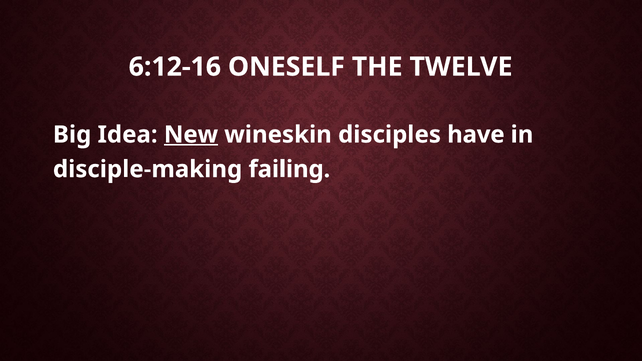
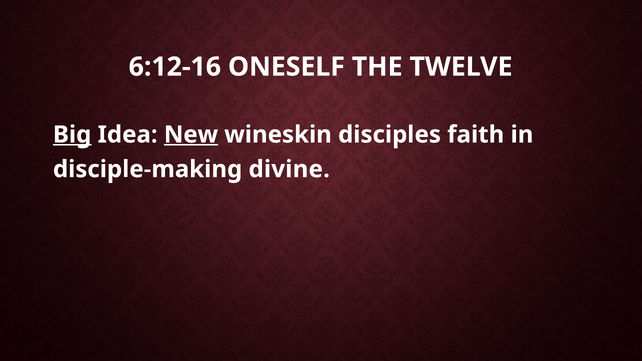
Big underline: none -> present
have: have -> faith
failing: failing -> divine
